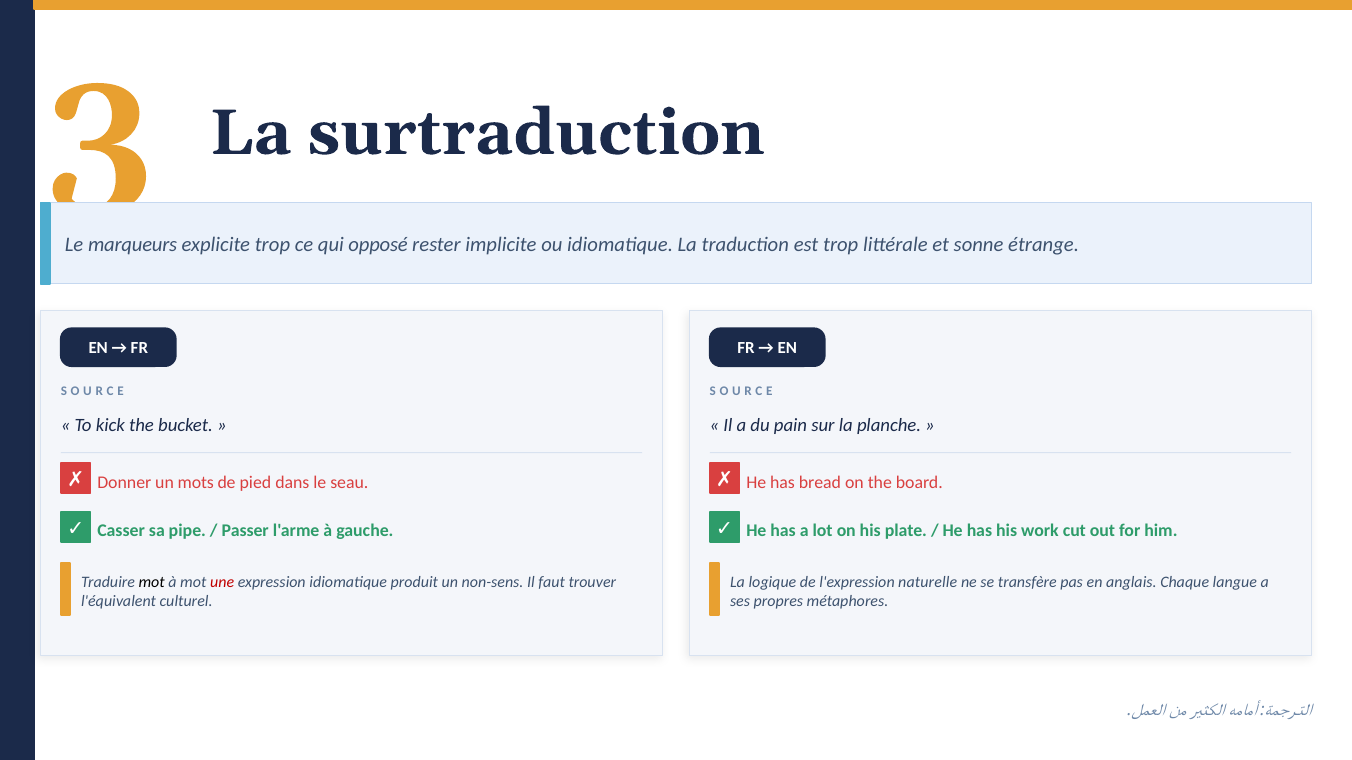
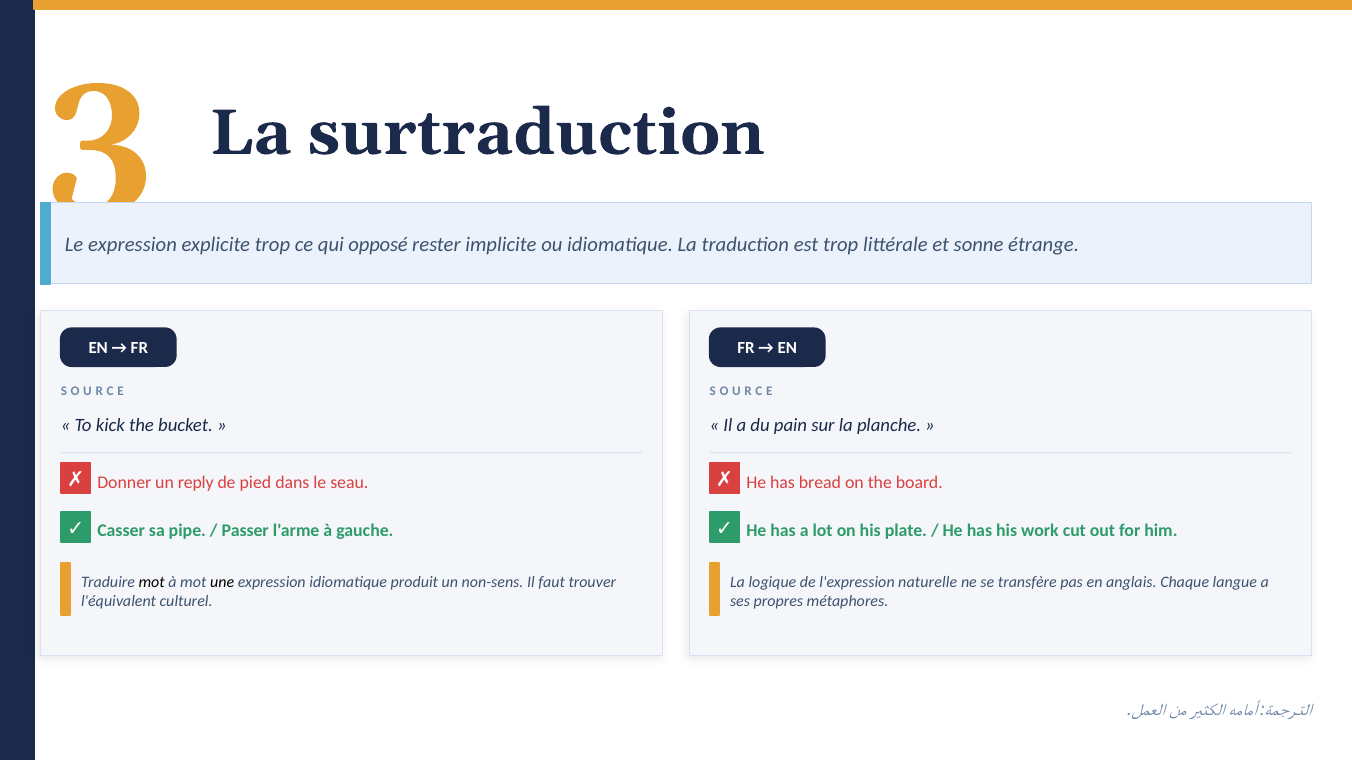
Le marqueurs: marqueurs -> expression
mots: mots -> reply
une colour: red -> black
